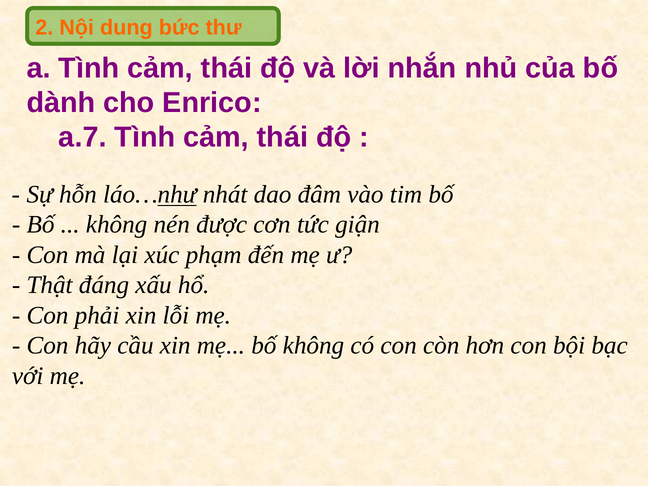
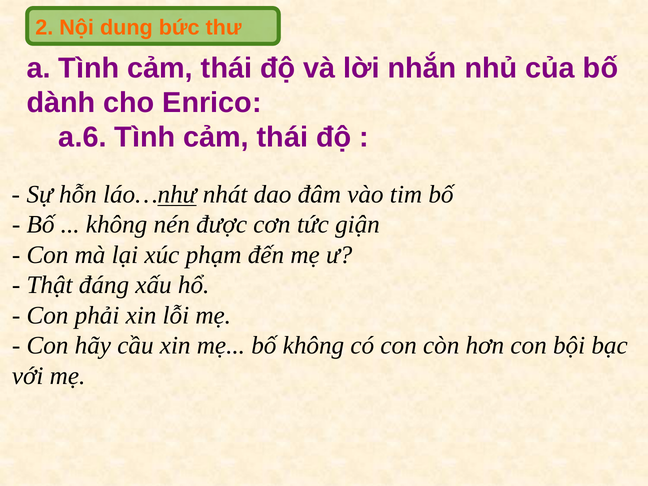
a.7: a.7 -> a.6
